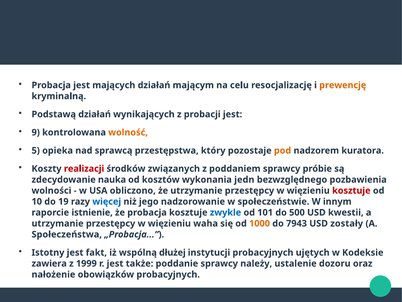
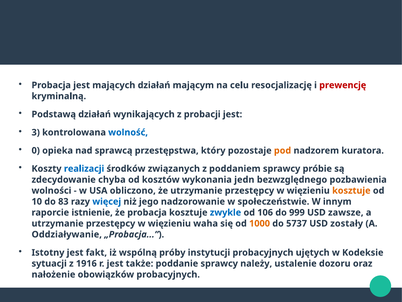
prewencję colour: orange -> red
9: 9 -> 3
wolność colour: orange -> blue
5: 5 -> 0
realizacji colour: red -> blue
nauka: nauka -> chyba
kosztuje at (351, 190) colour: red -> orange
19: 19 -> 83
101: 101 -> 106
500: 500 -> 999
kwestii: kwestii -> zawsze
7943: 7943 -> 5737
Społeczeństwa: Społeczeństwa -> Oddziaływanie
dłużej: dłużej -> próby
zawiera: zawiera -> sytuacji
1999: 1999 -> 1916
